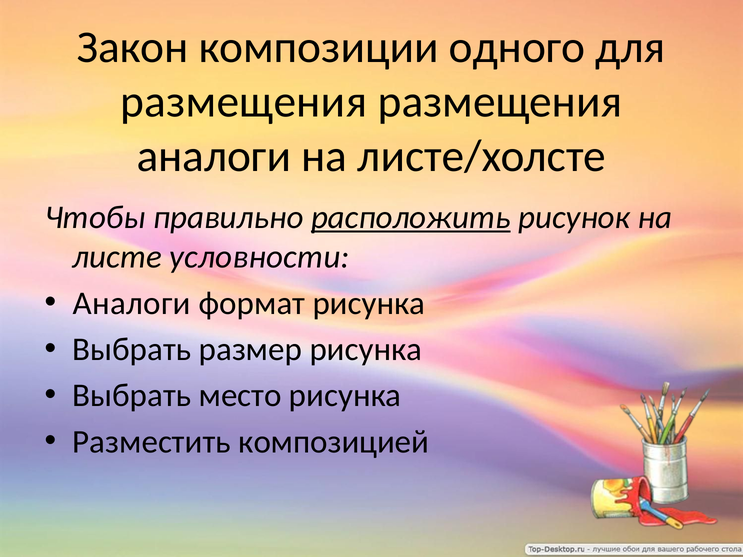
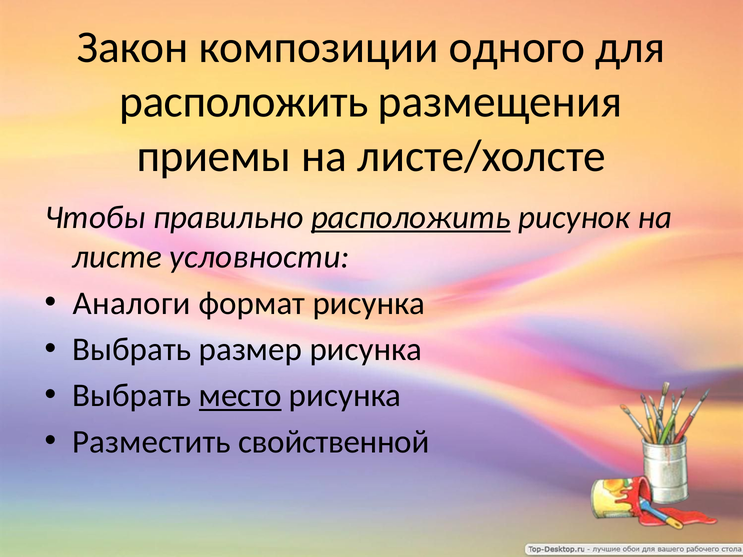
размещения at (244, 102): размещения -> расположить
аналоги at (214, 156): аналоги -> приемы
место underline: none -> present
композицией: композицией -> свойственной
